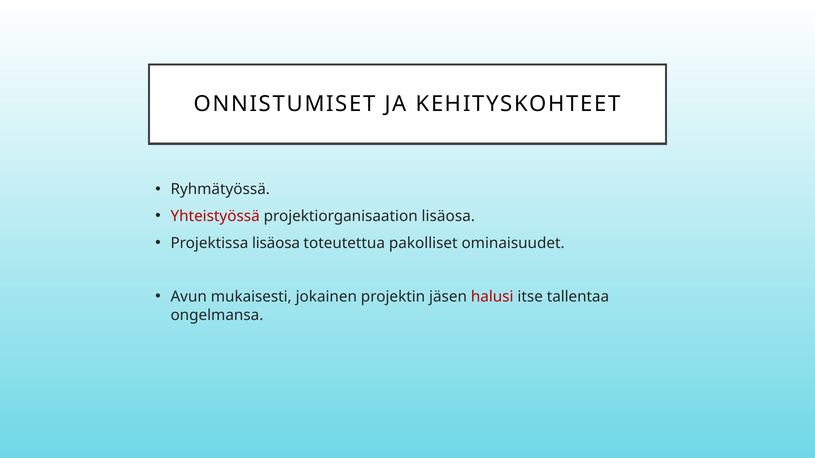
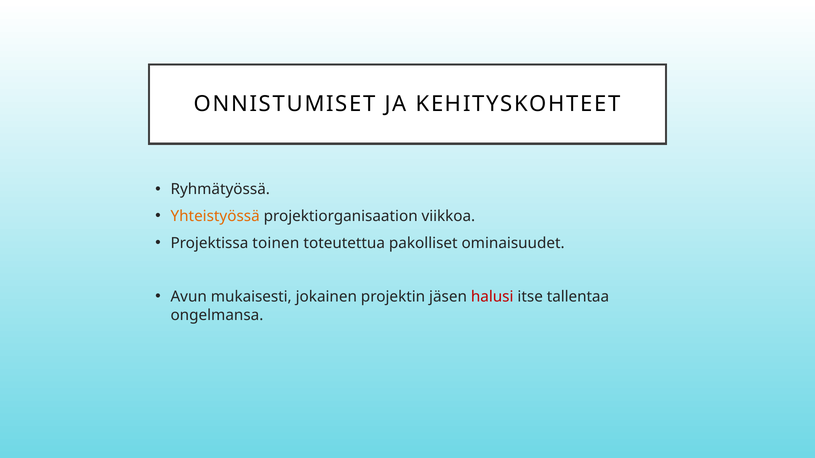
Yhteistyössä colour: red -> orange
projektiorganisaation lisäosa: lisäosa -> viikkoa
Projektissa lisäosa: lisäosa -> toinen
